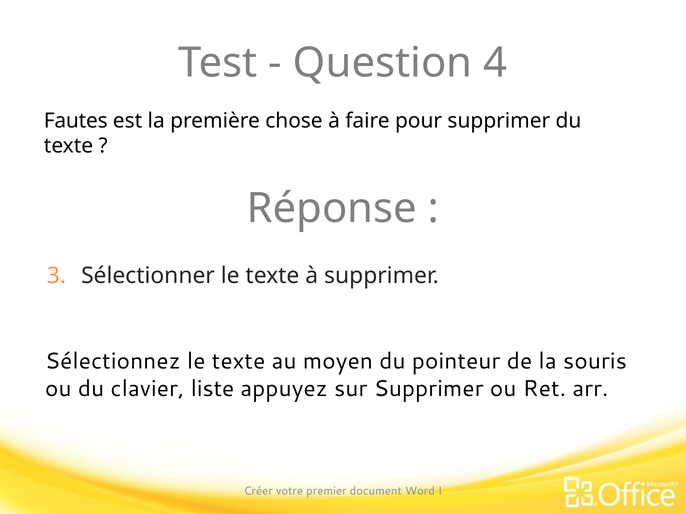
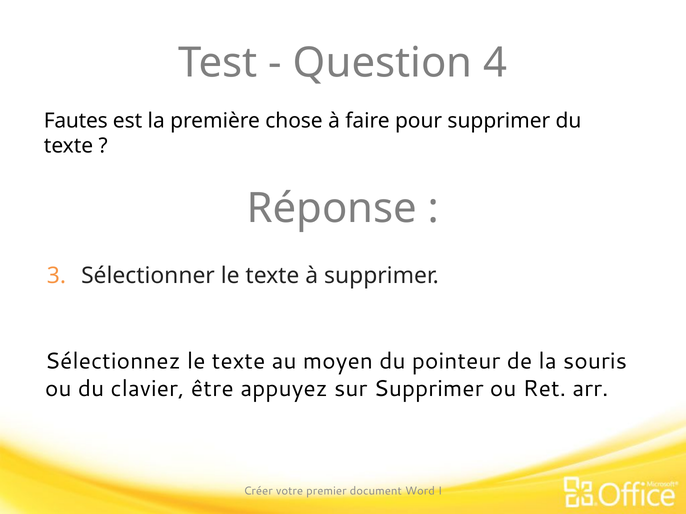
liste: liste -> être
